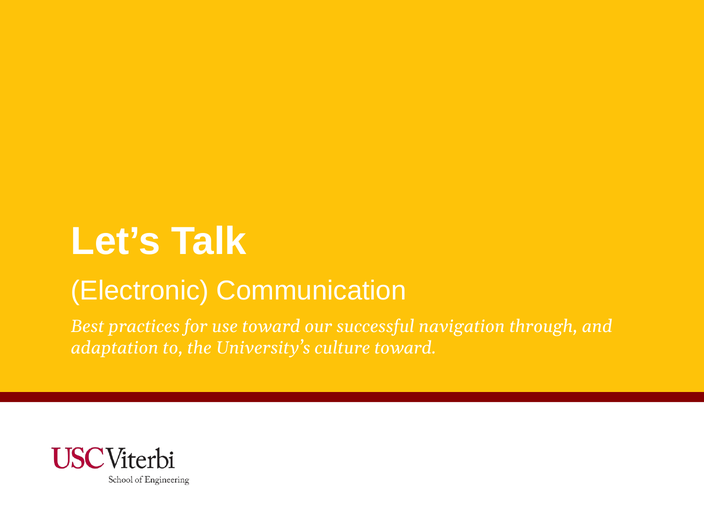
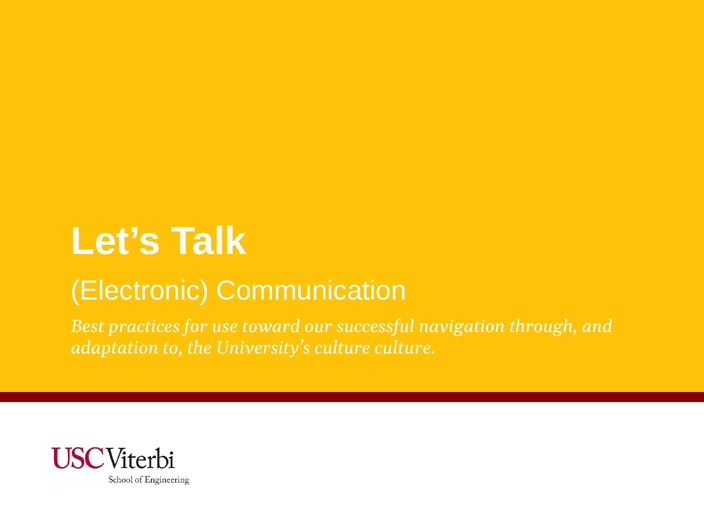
culture toward: toward -> culture
